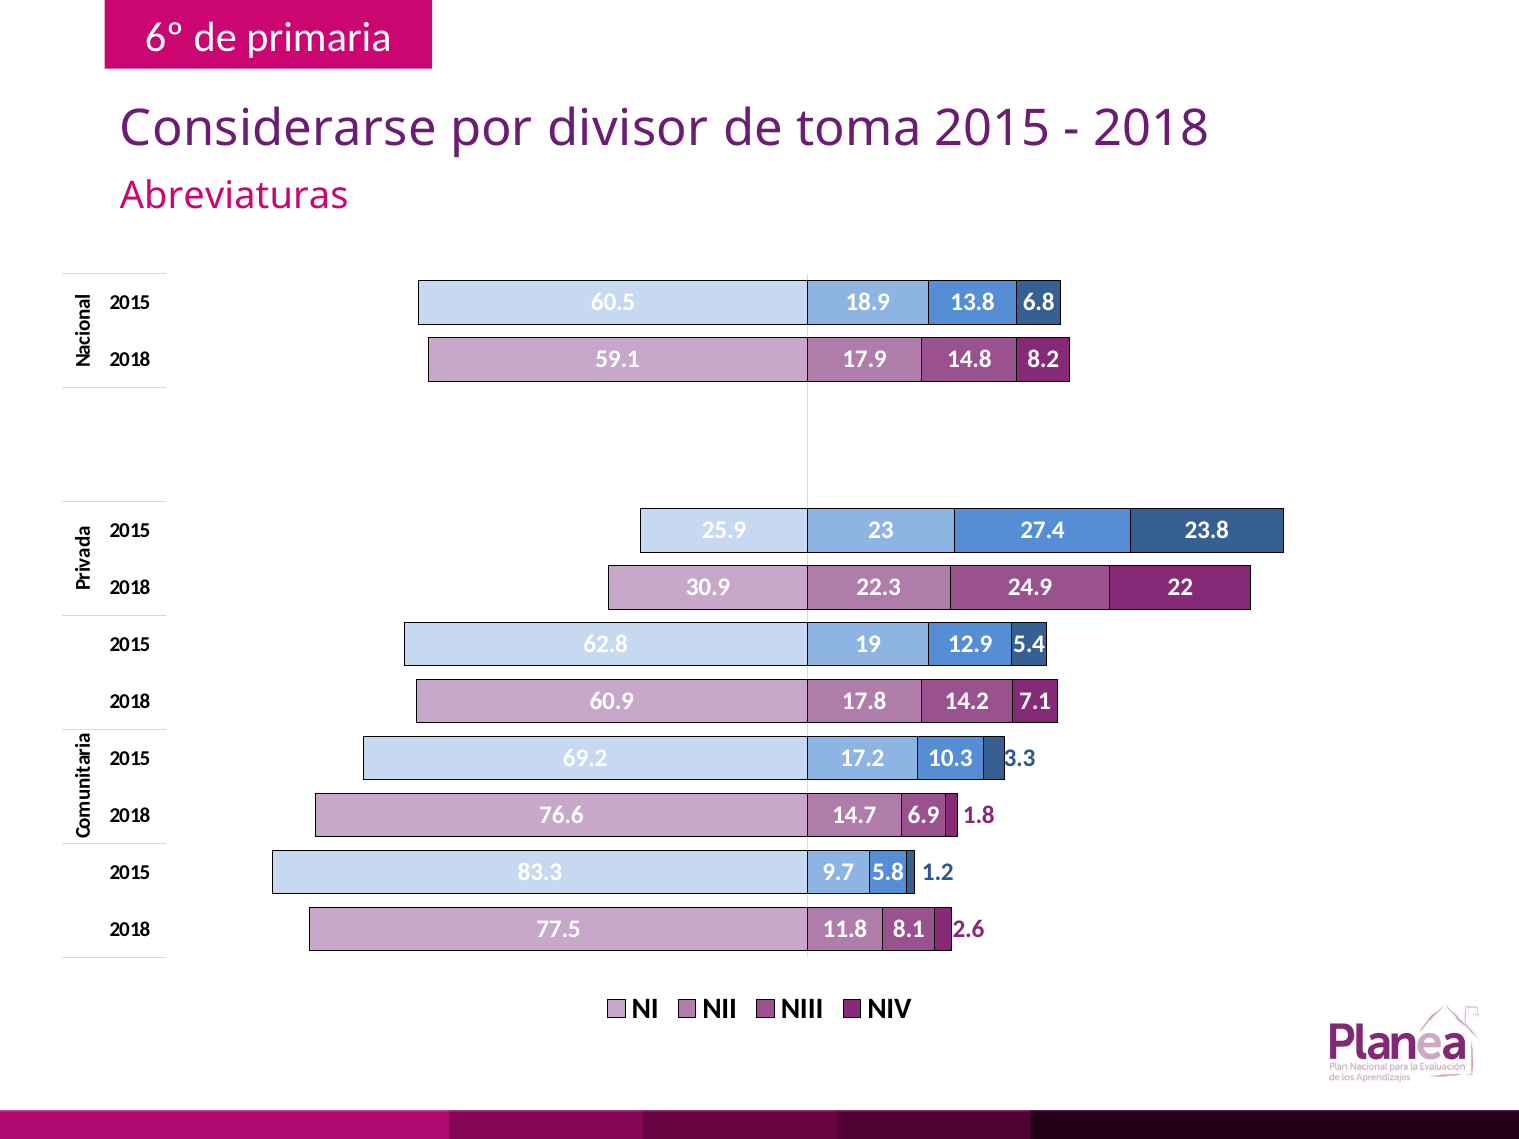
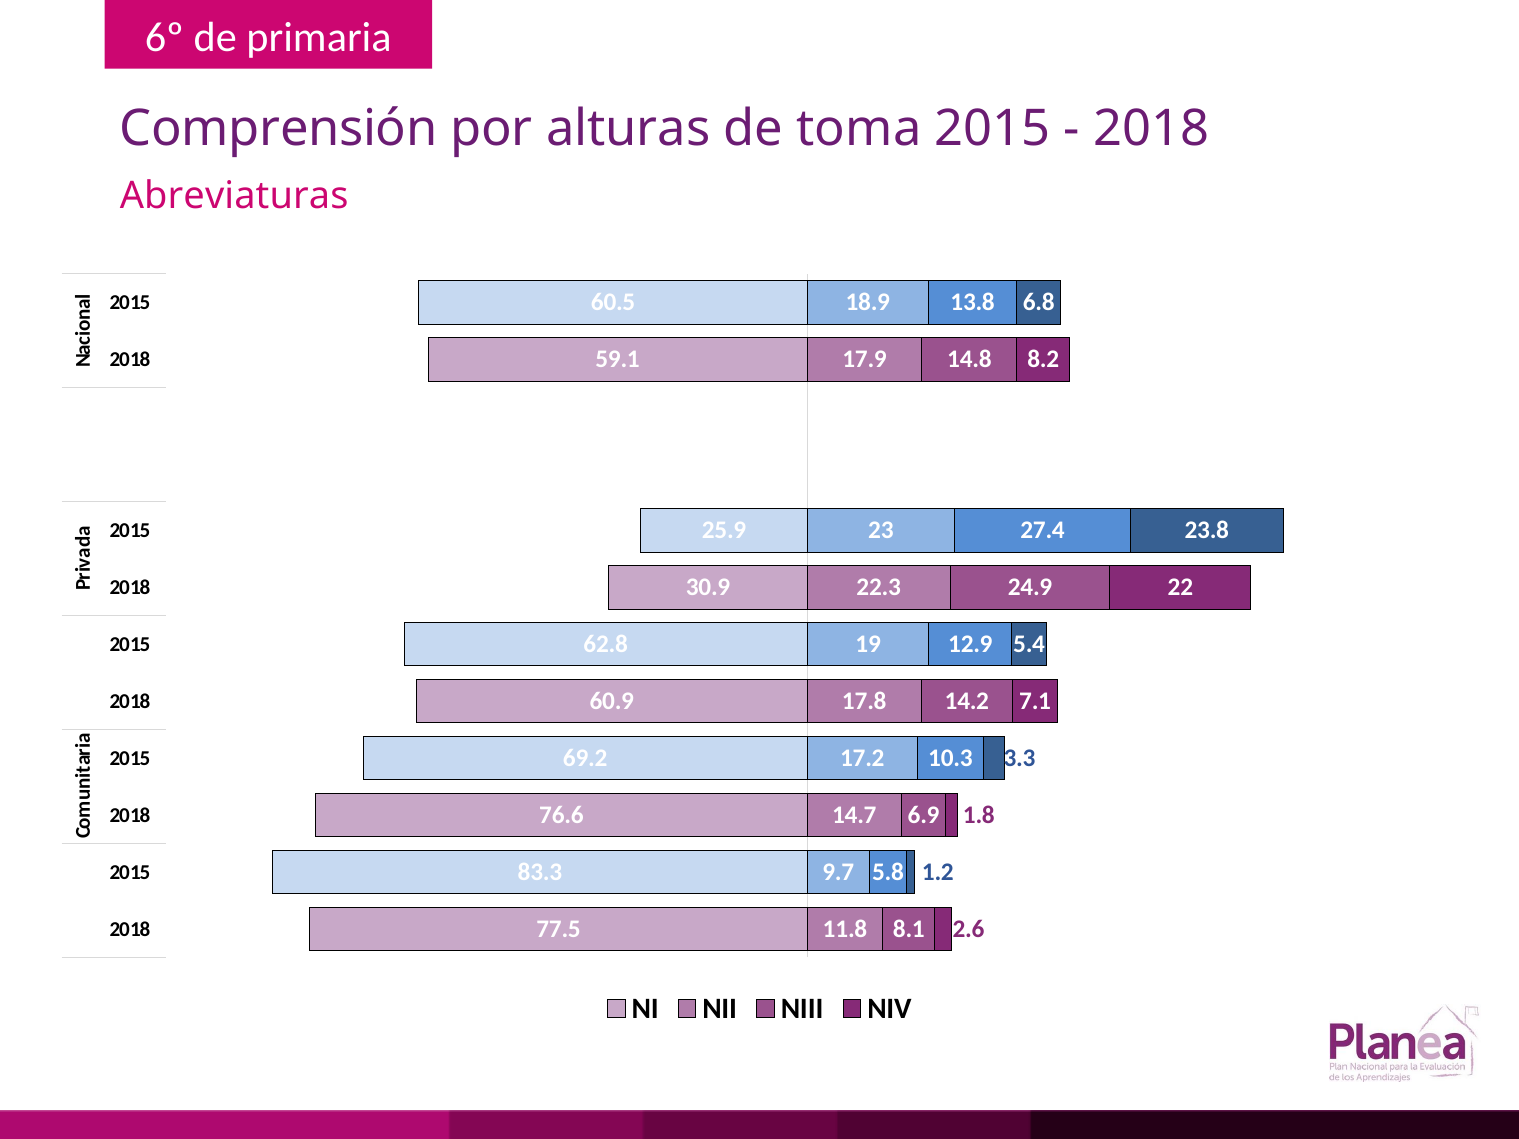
Considerarse: Considerarse -> Comprensión
divisor: divisor -> alturas
